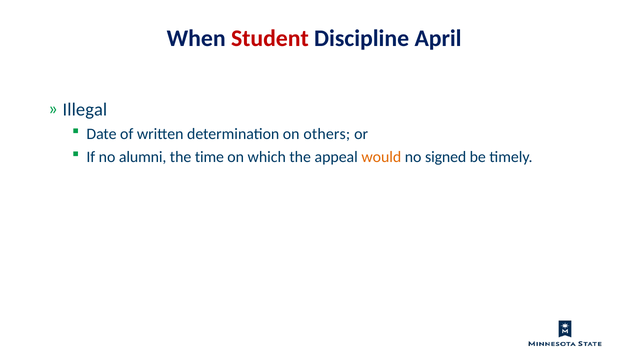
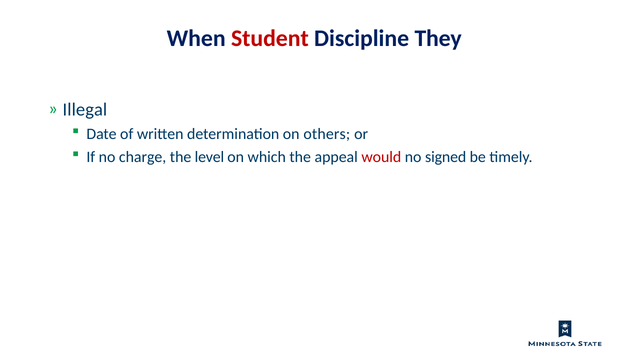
April: April -> They
alumni: alumni -> charge
time: time -> level
would colour: orange -> red
